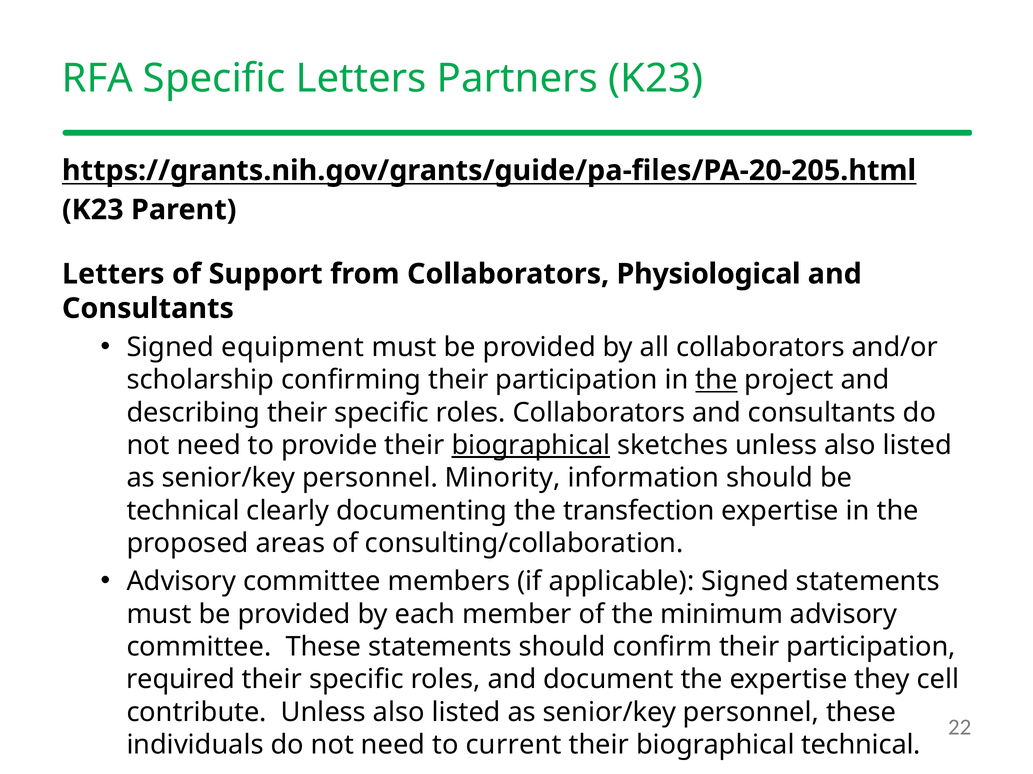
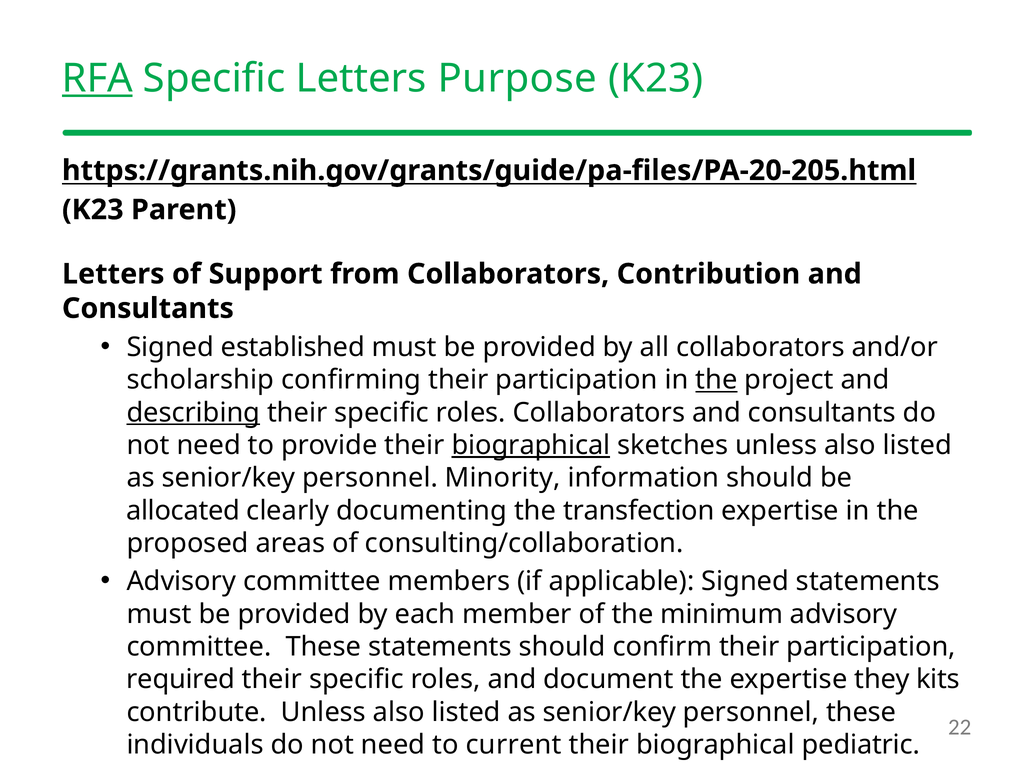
RFA underline: none -> present
Partners: Partners -> Purpose
Physiological: Physiological -> Contribution
equipment: equipment -> established
describing underline: none -> present
technical at (183, 511): technical -> allocated
cell: cell -> kits
biographical technical: technical -> pediatric
